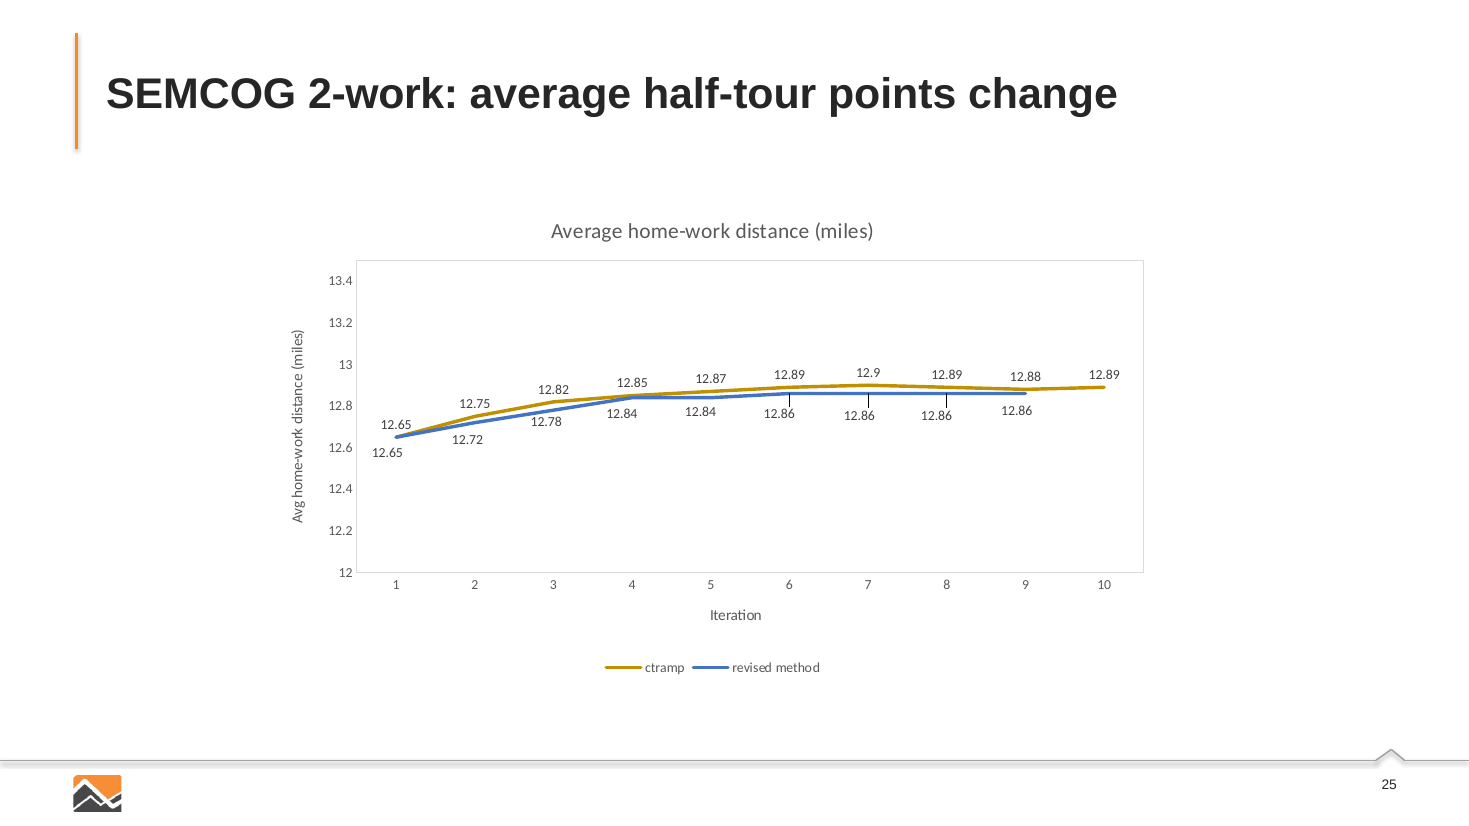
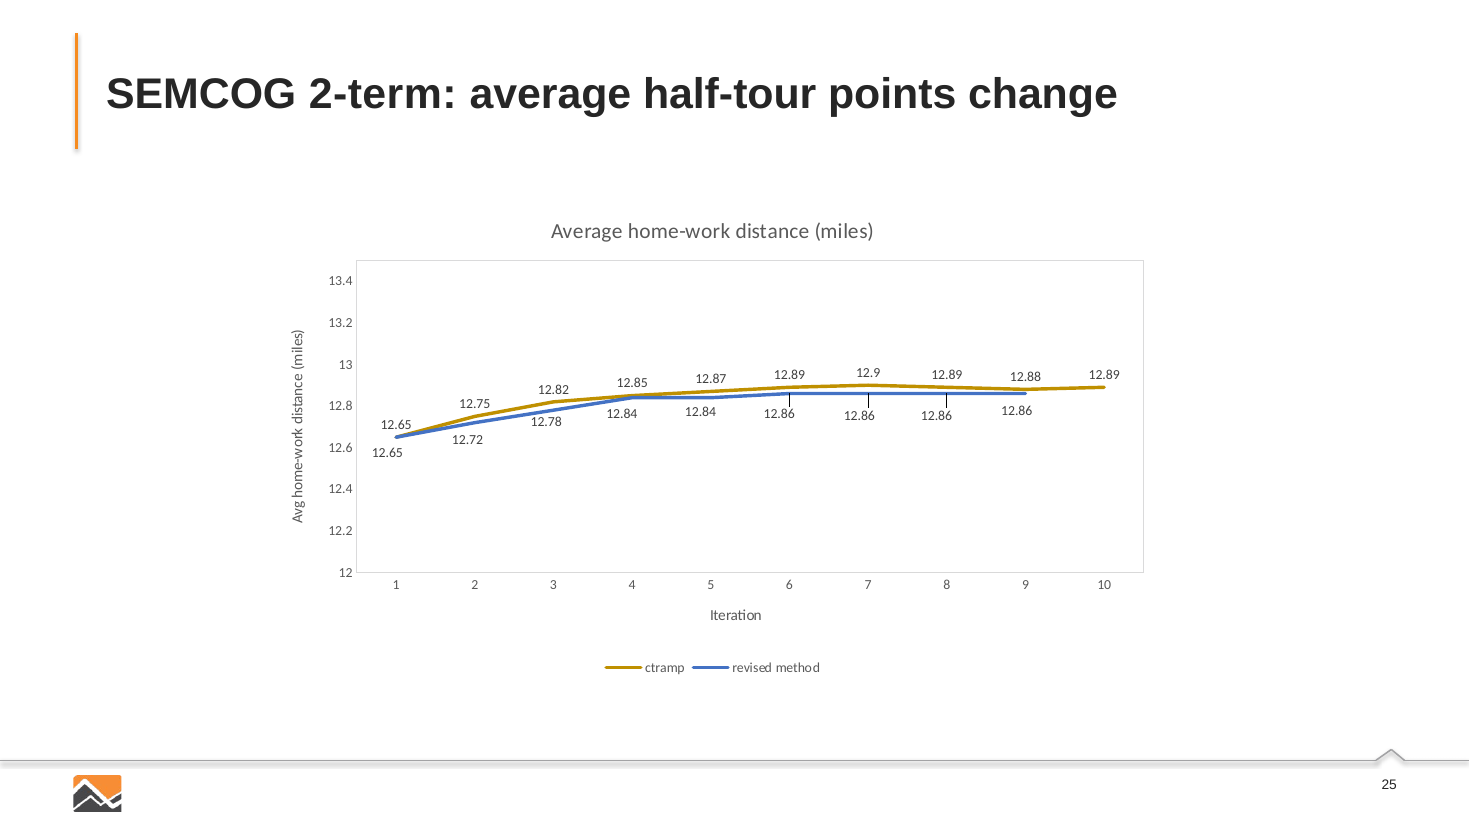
2-work: 2-work -> 2-term
